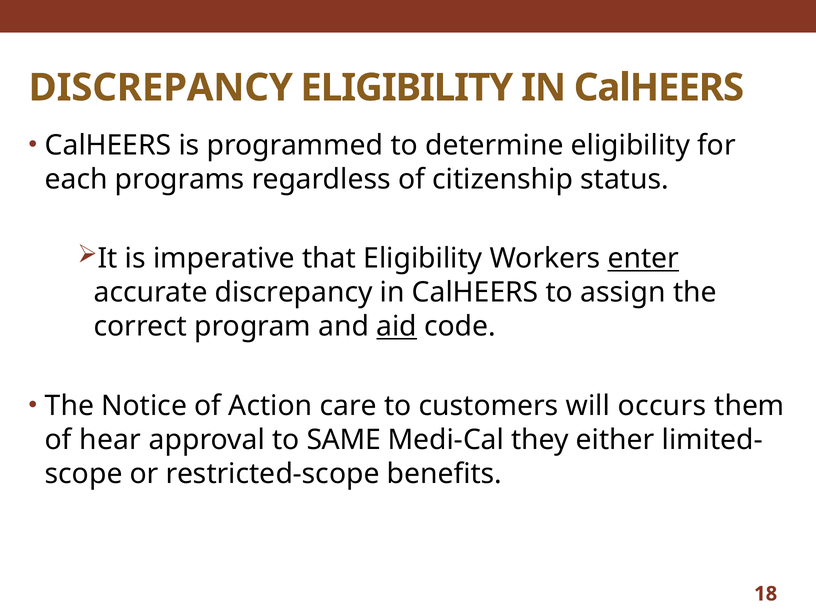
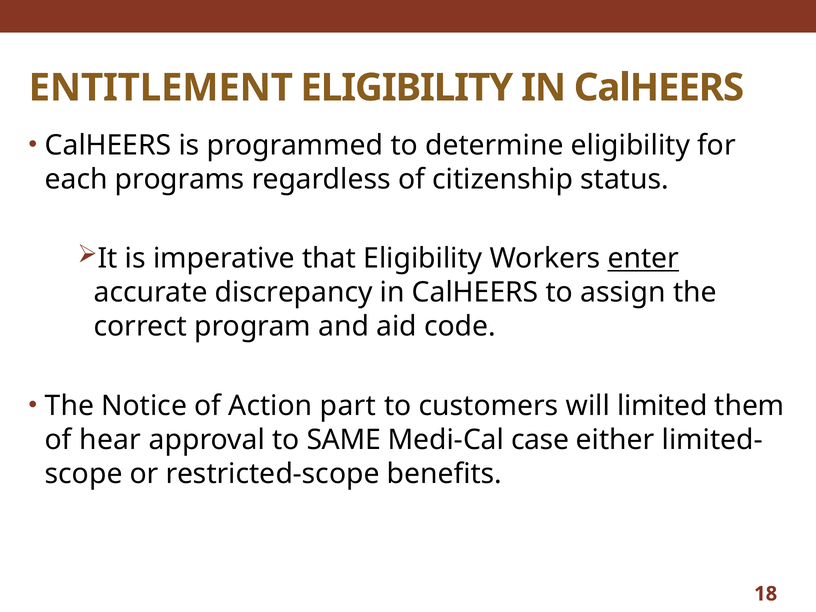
DISCREPANCY at (161, 88): DISCREPANCY -> ENTITLEMENT
aid underline: present -> none
care: care -> part
occurs: occurs -> limited
they: they -> case
